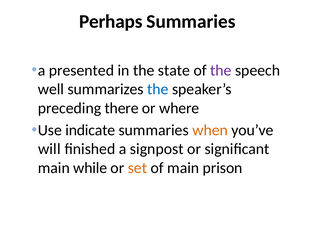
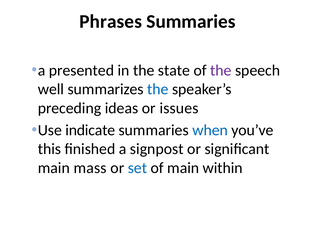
Perhaps: Perhaps -> Phrases
there: there -> ideas
where: where -> issues
when colour: orange -> blue
will: will -> this
while: while -> mass
set colour: orange -> blue
prison: prison -> within
